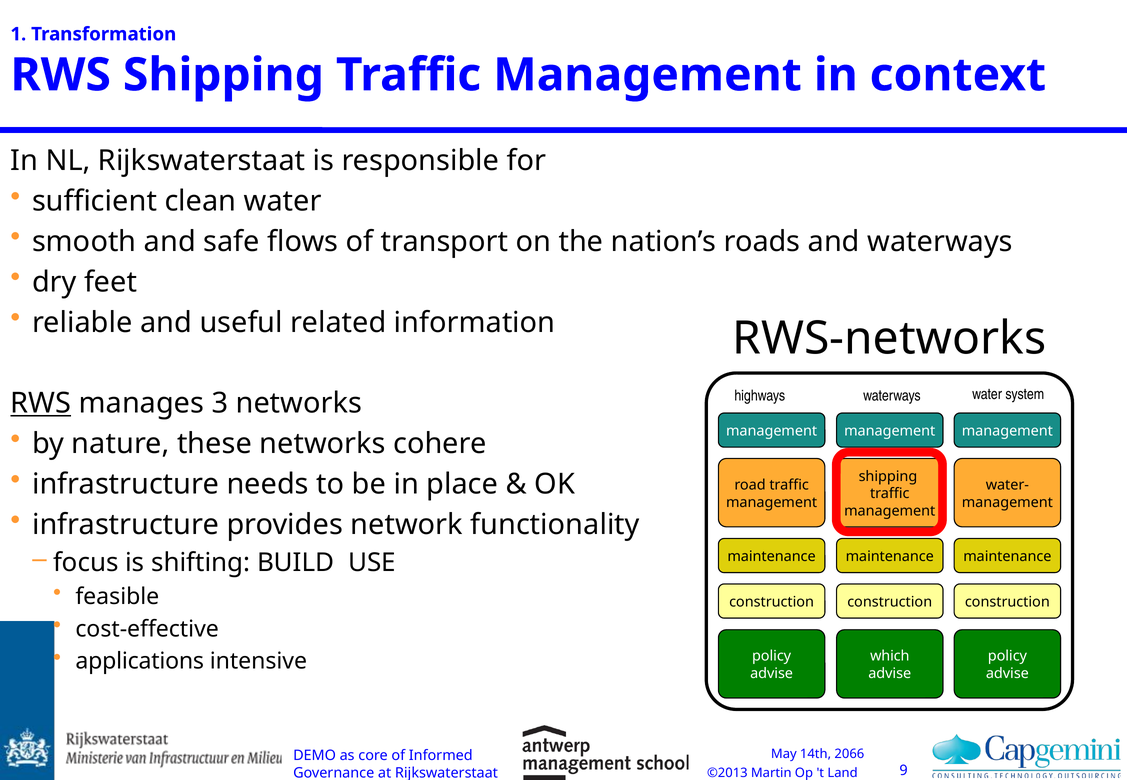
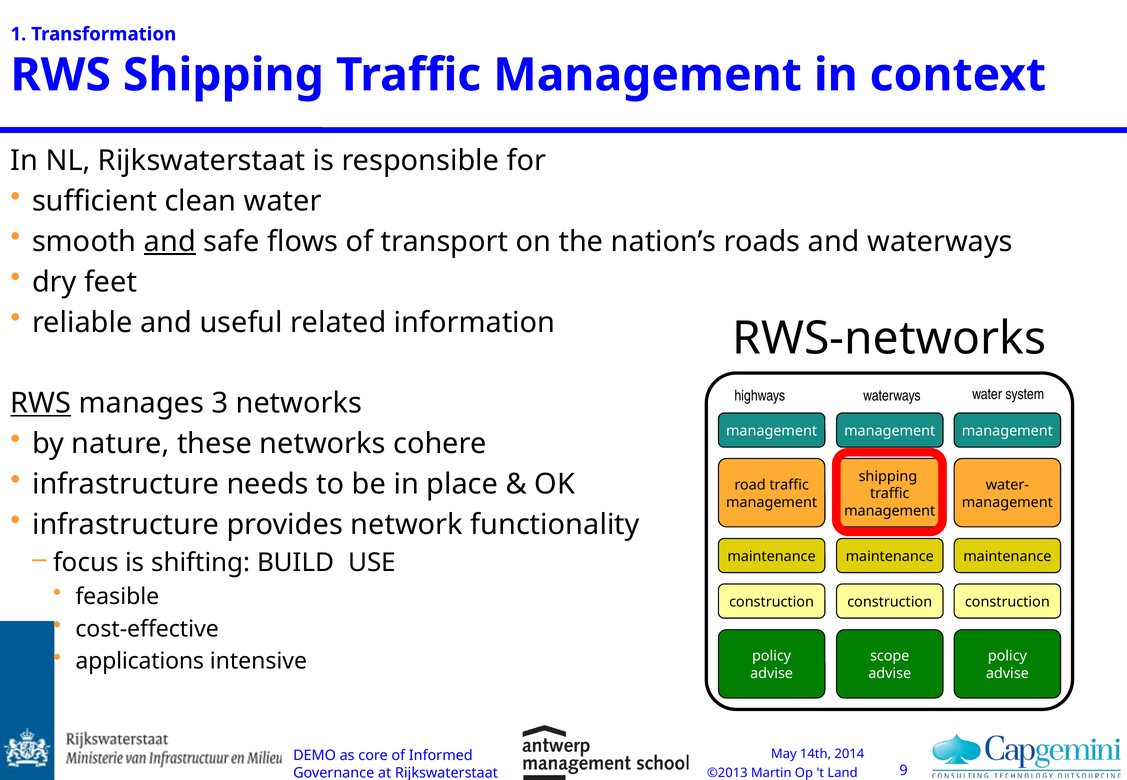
and at (170, 242) underline: none -> present
which: which -> scope
2066: 2066 -> 2014
